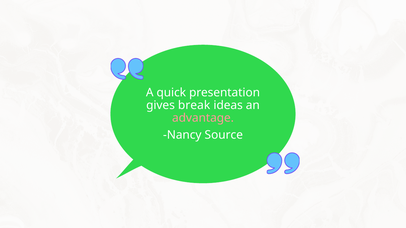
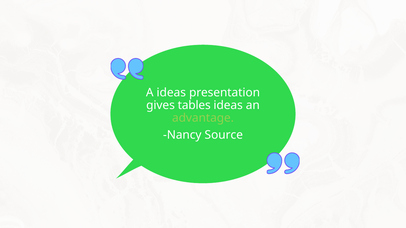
A quick: quick -> ideas
break: break -> tables
advantage colour: pink -> light green
